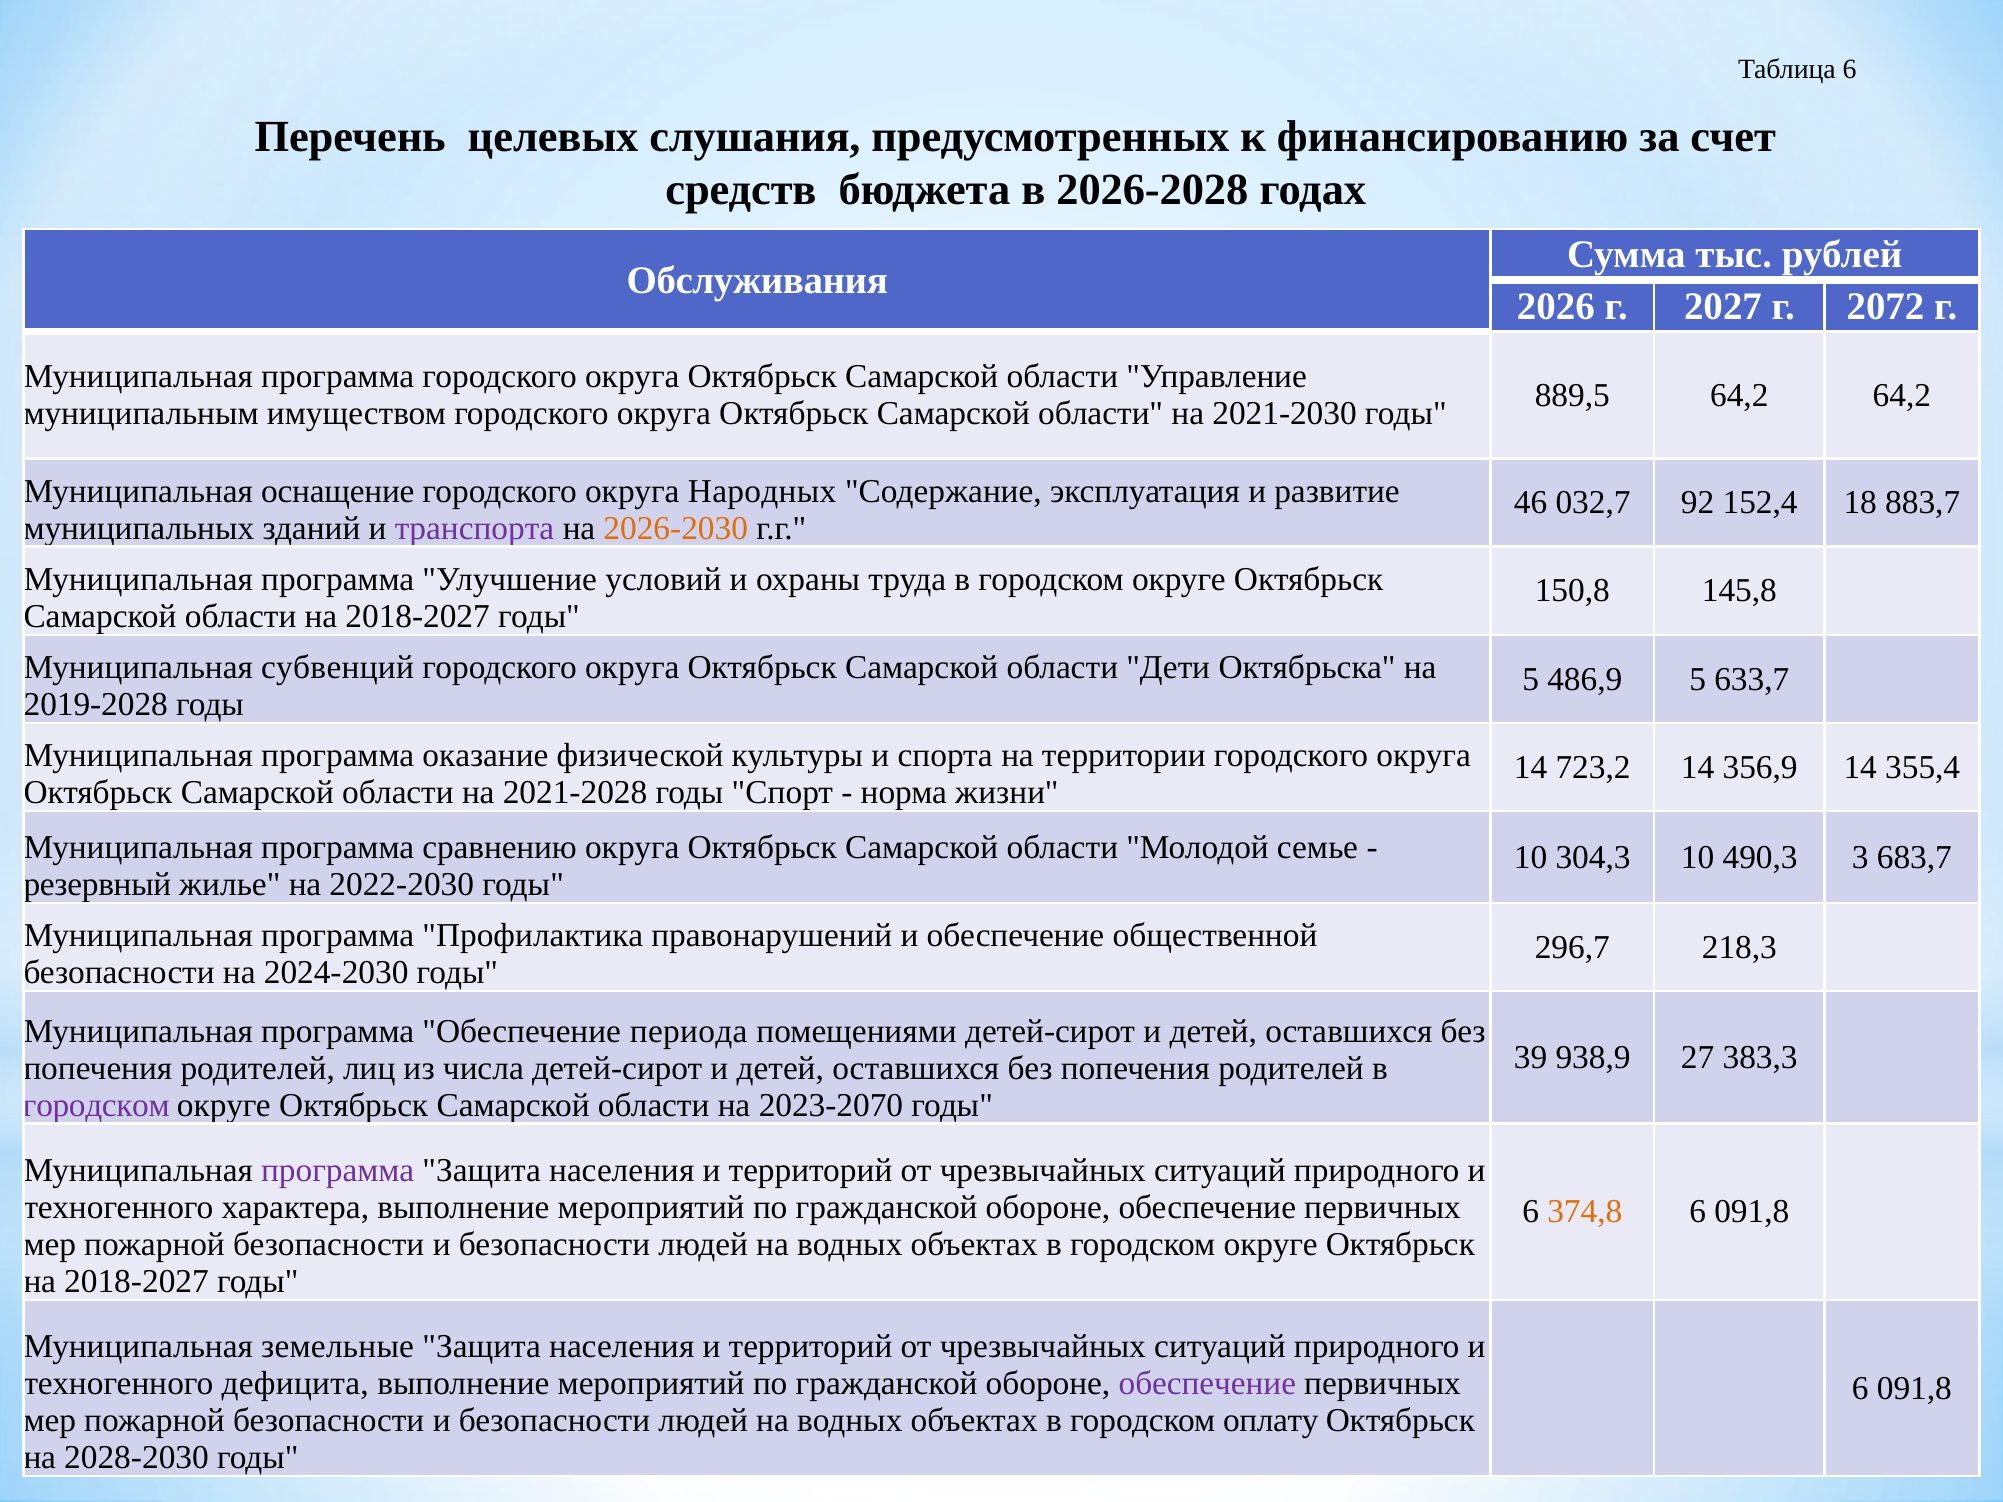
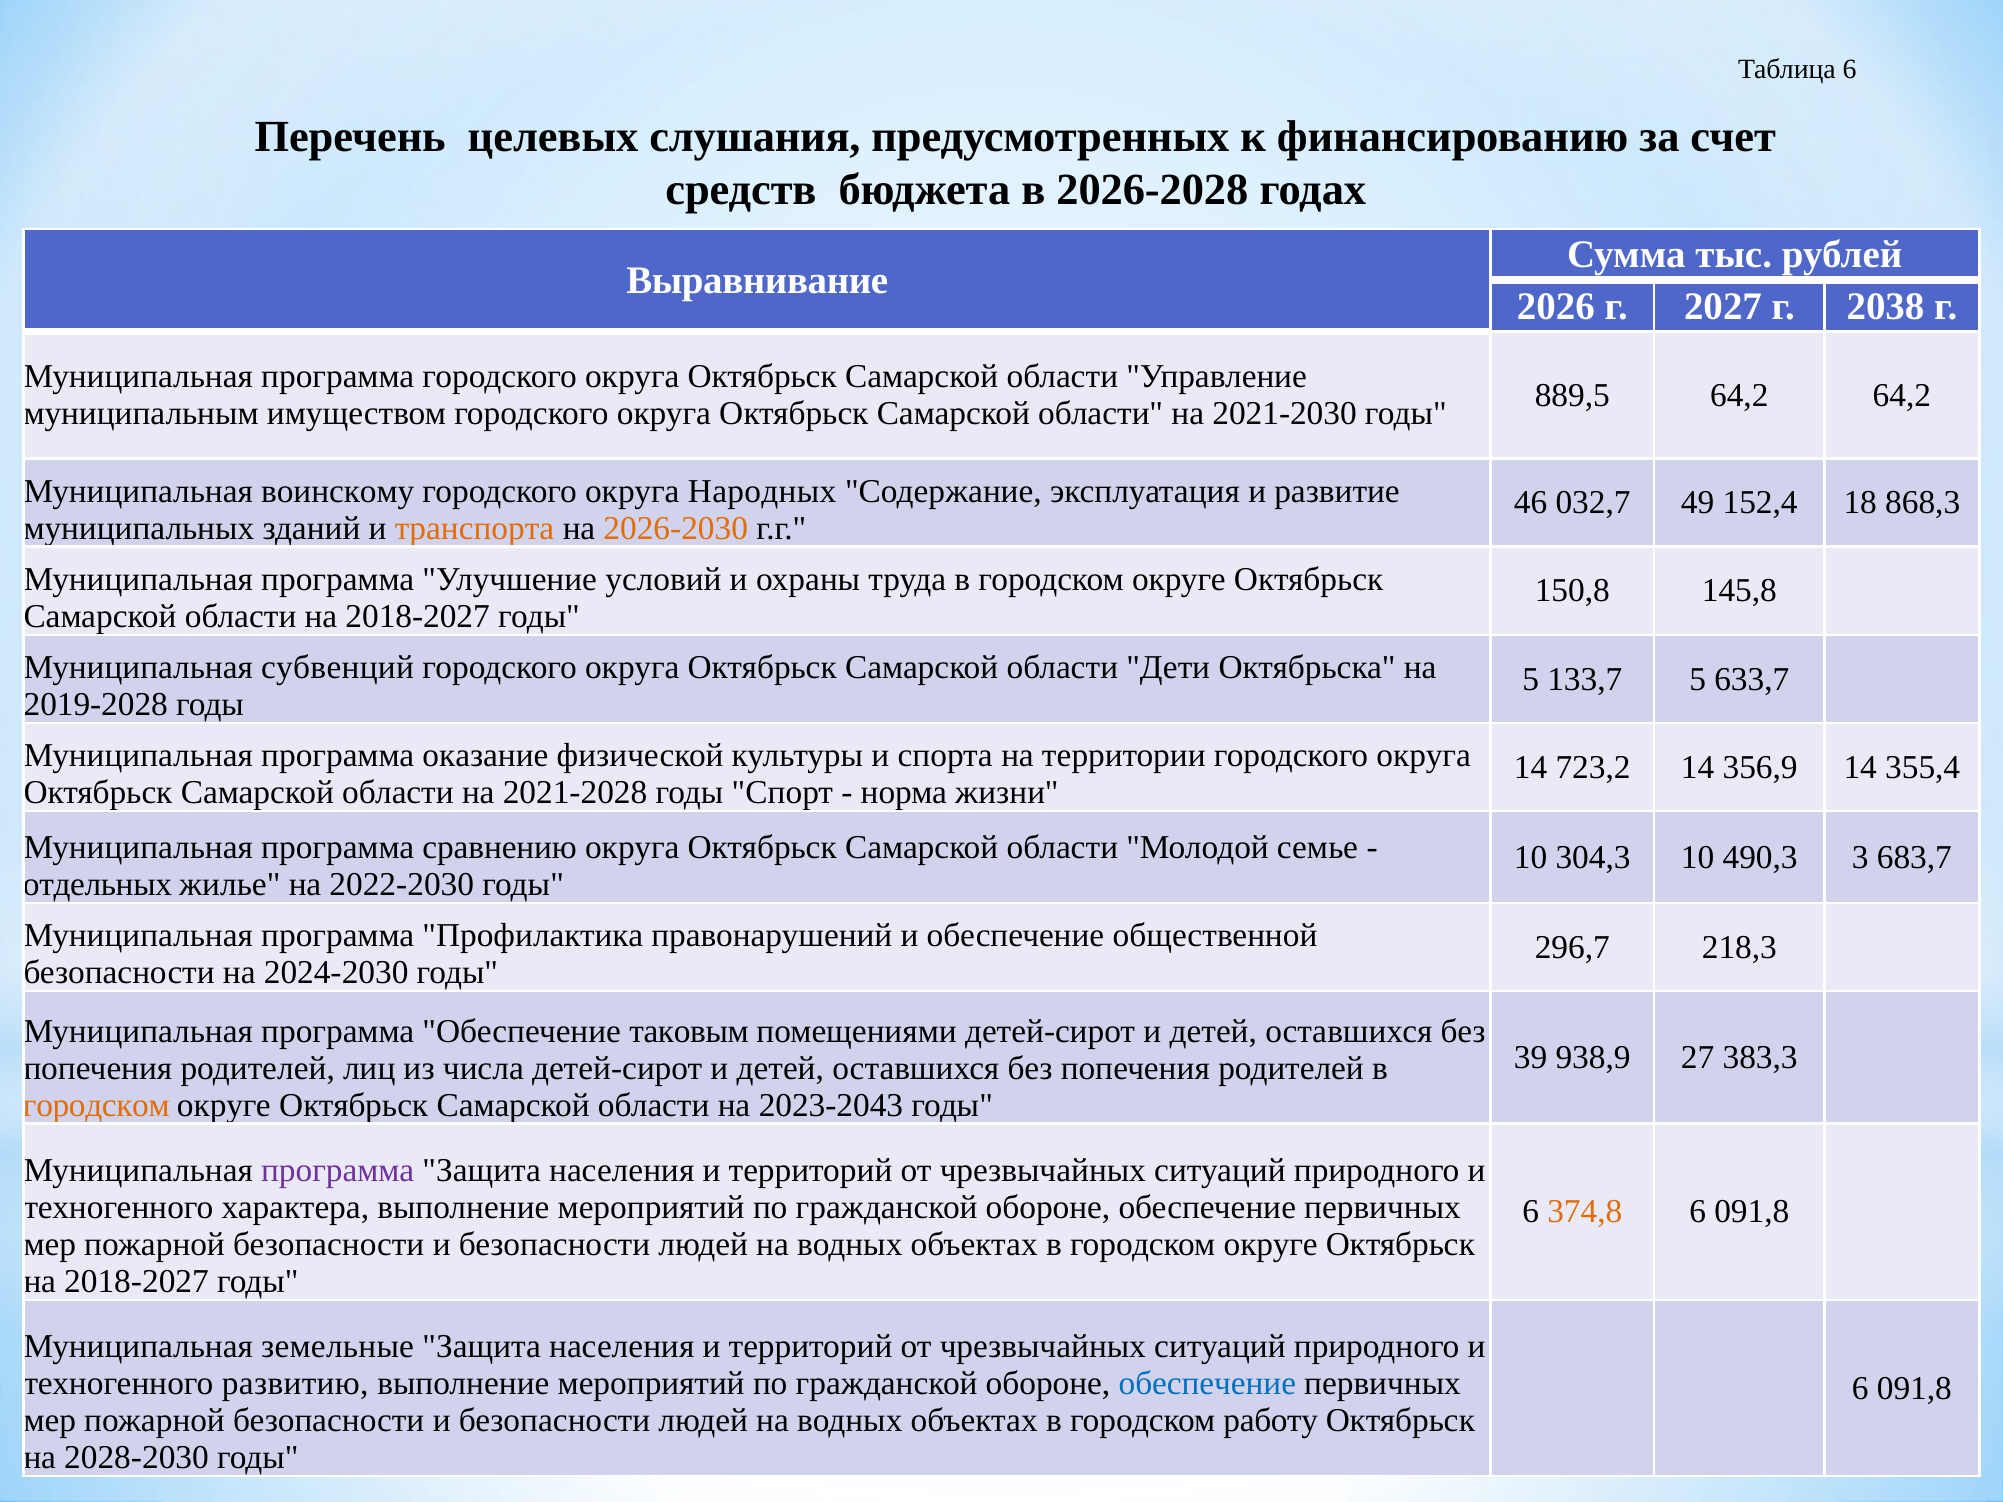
Обслуживания: Обслуживания -> Выравнивание
2072: 2072 -> 2038
оснащение: оснащение -> воинскому
92: 92 -> 49
883,7: 883,7 -> 868,3
транспорта colour: purple -> orange
486,9: 486,9 -> 133,7
резервный: резервный -> отдельных
периода: периода -> таковым
городском at (96, 1105) colour: purple -> orange
2023-2070: 2023-2070 -> 2023-2043
дефицита: дефицита -> развитию
обеспечение at (1207, 1384) colour: purple -> blue
оплату: оплату -> работу
